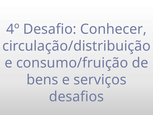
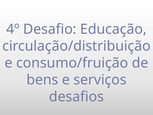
Conhecer: Conhecer -> Educação
